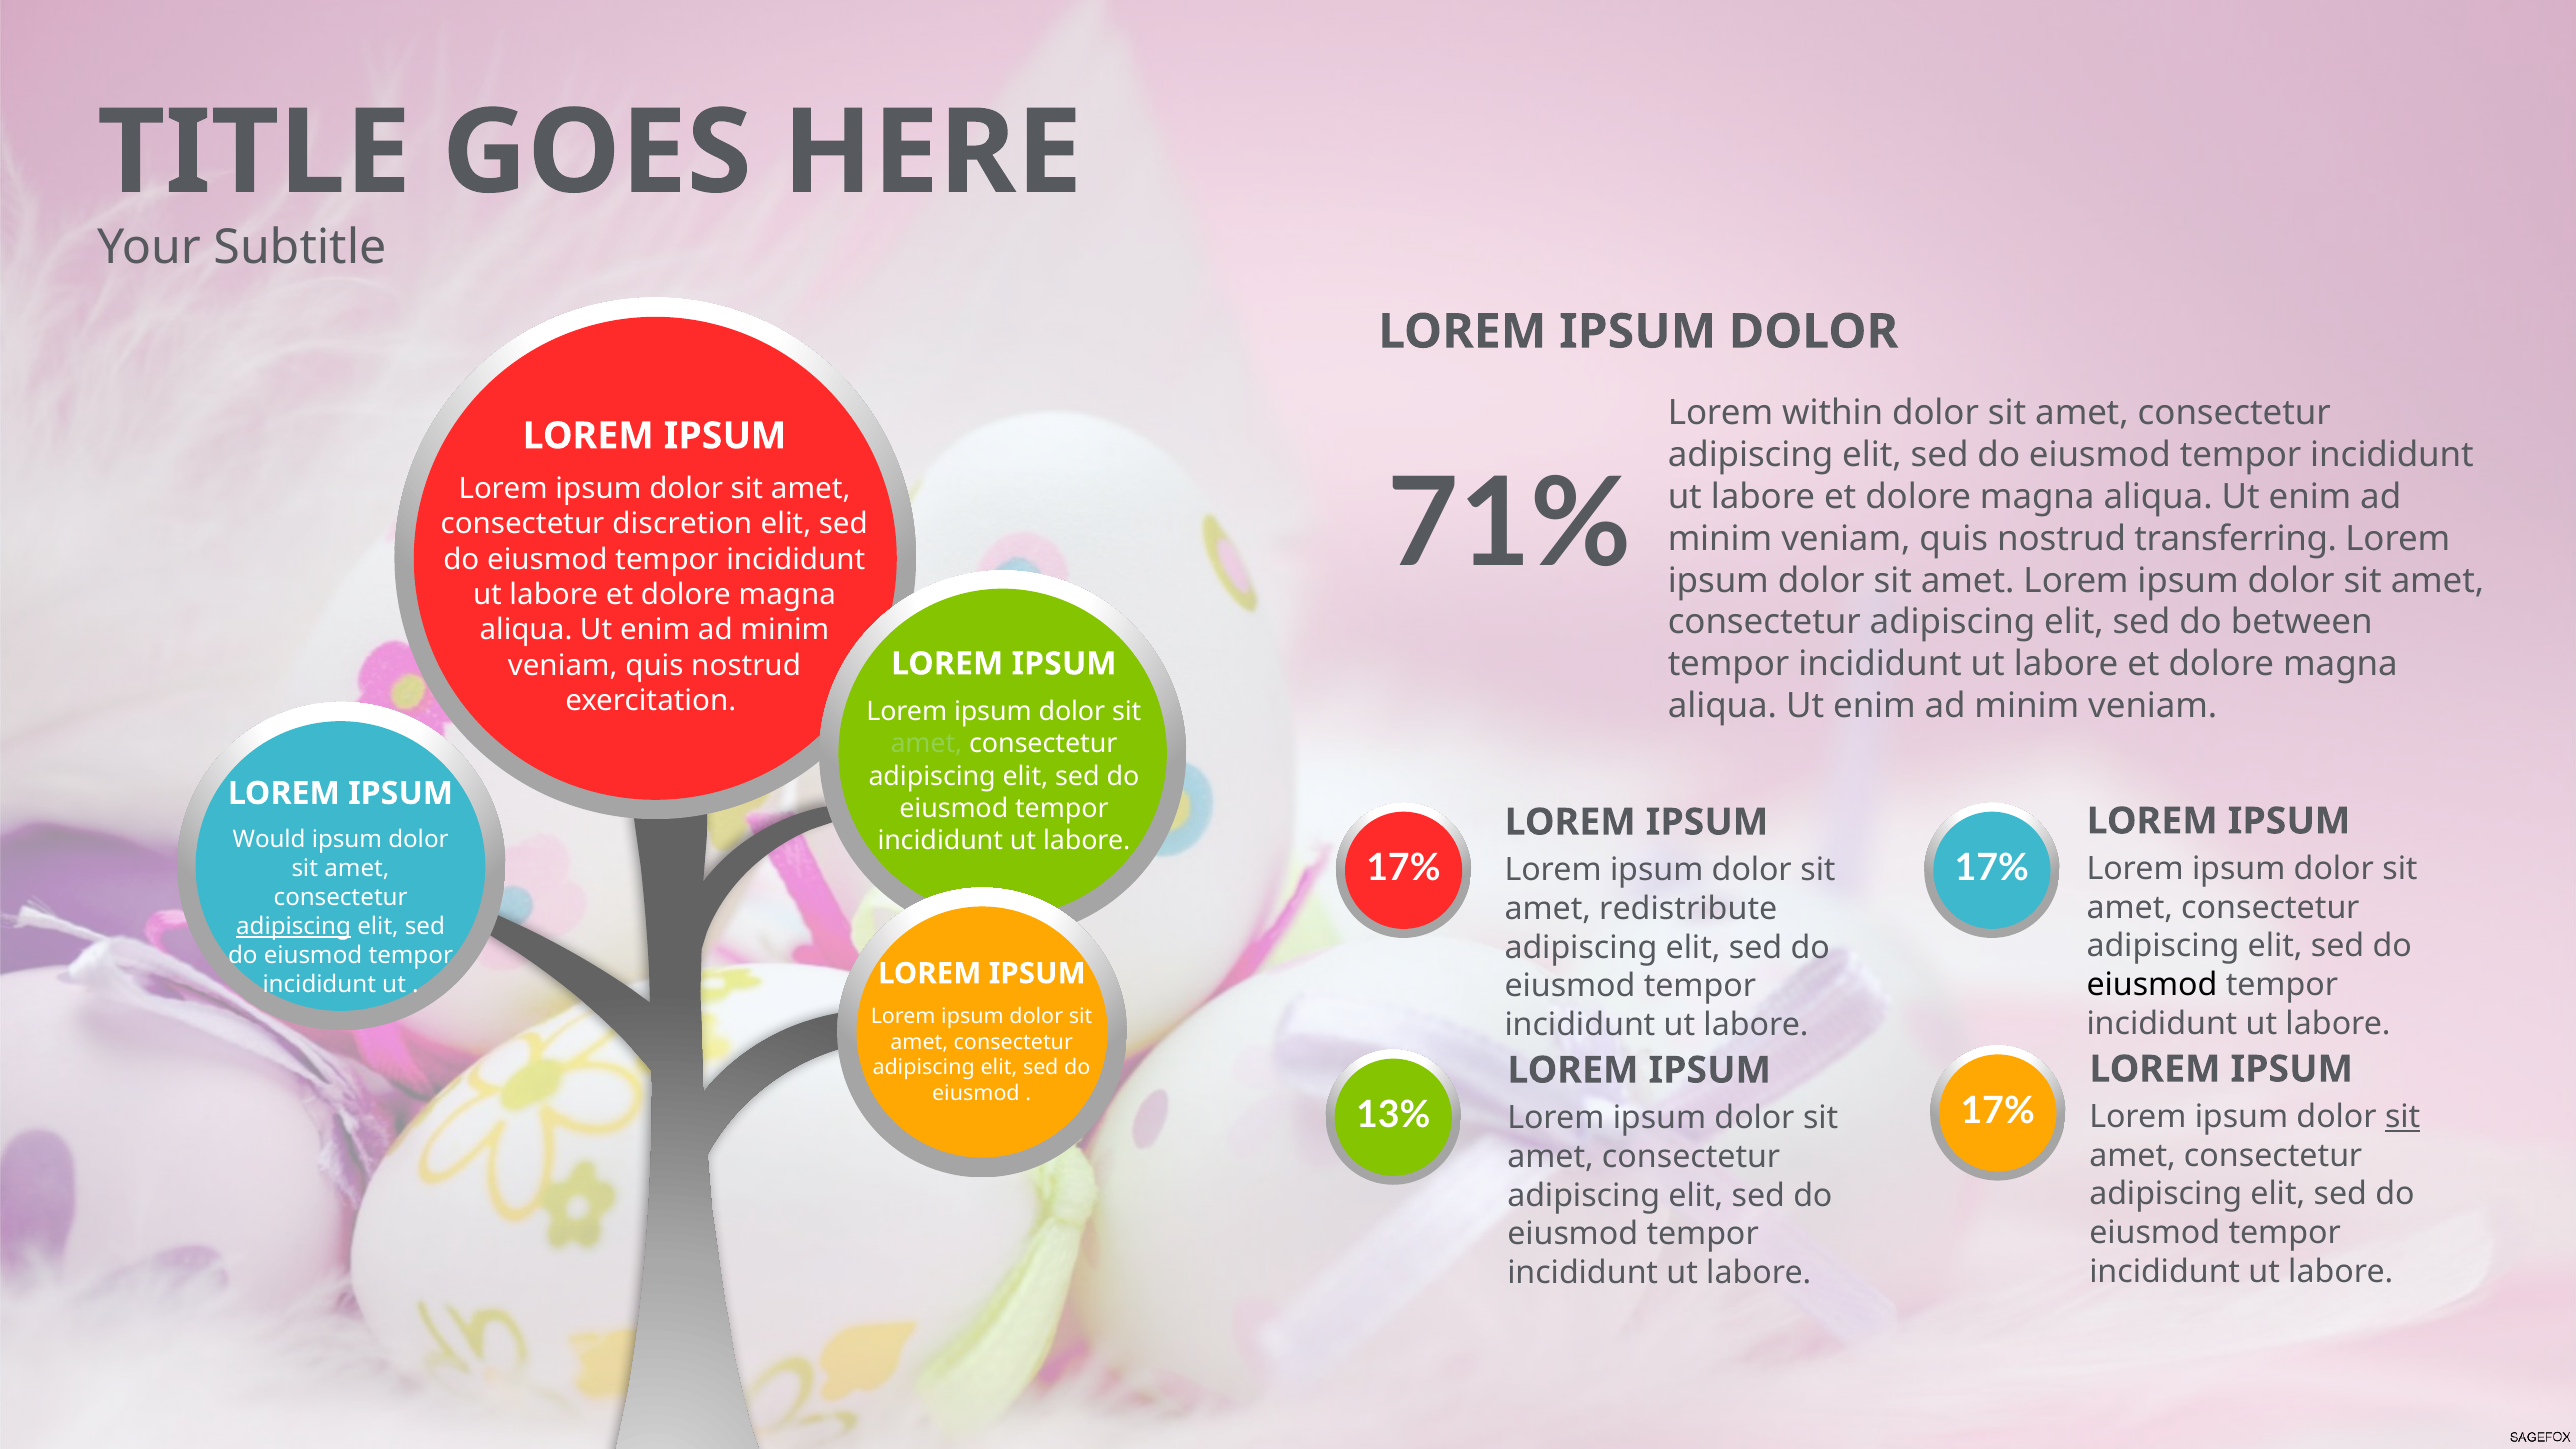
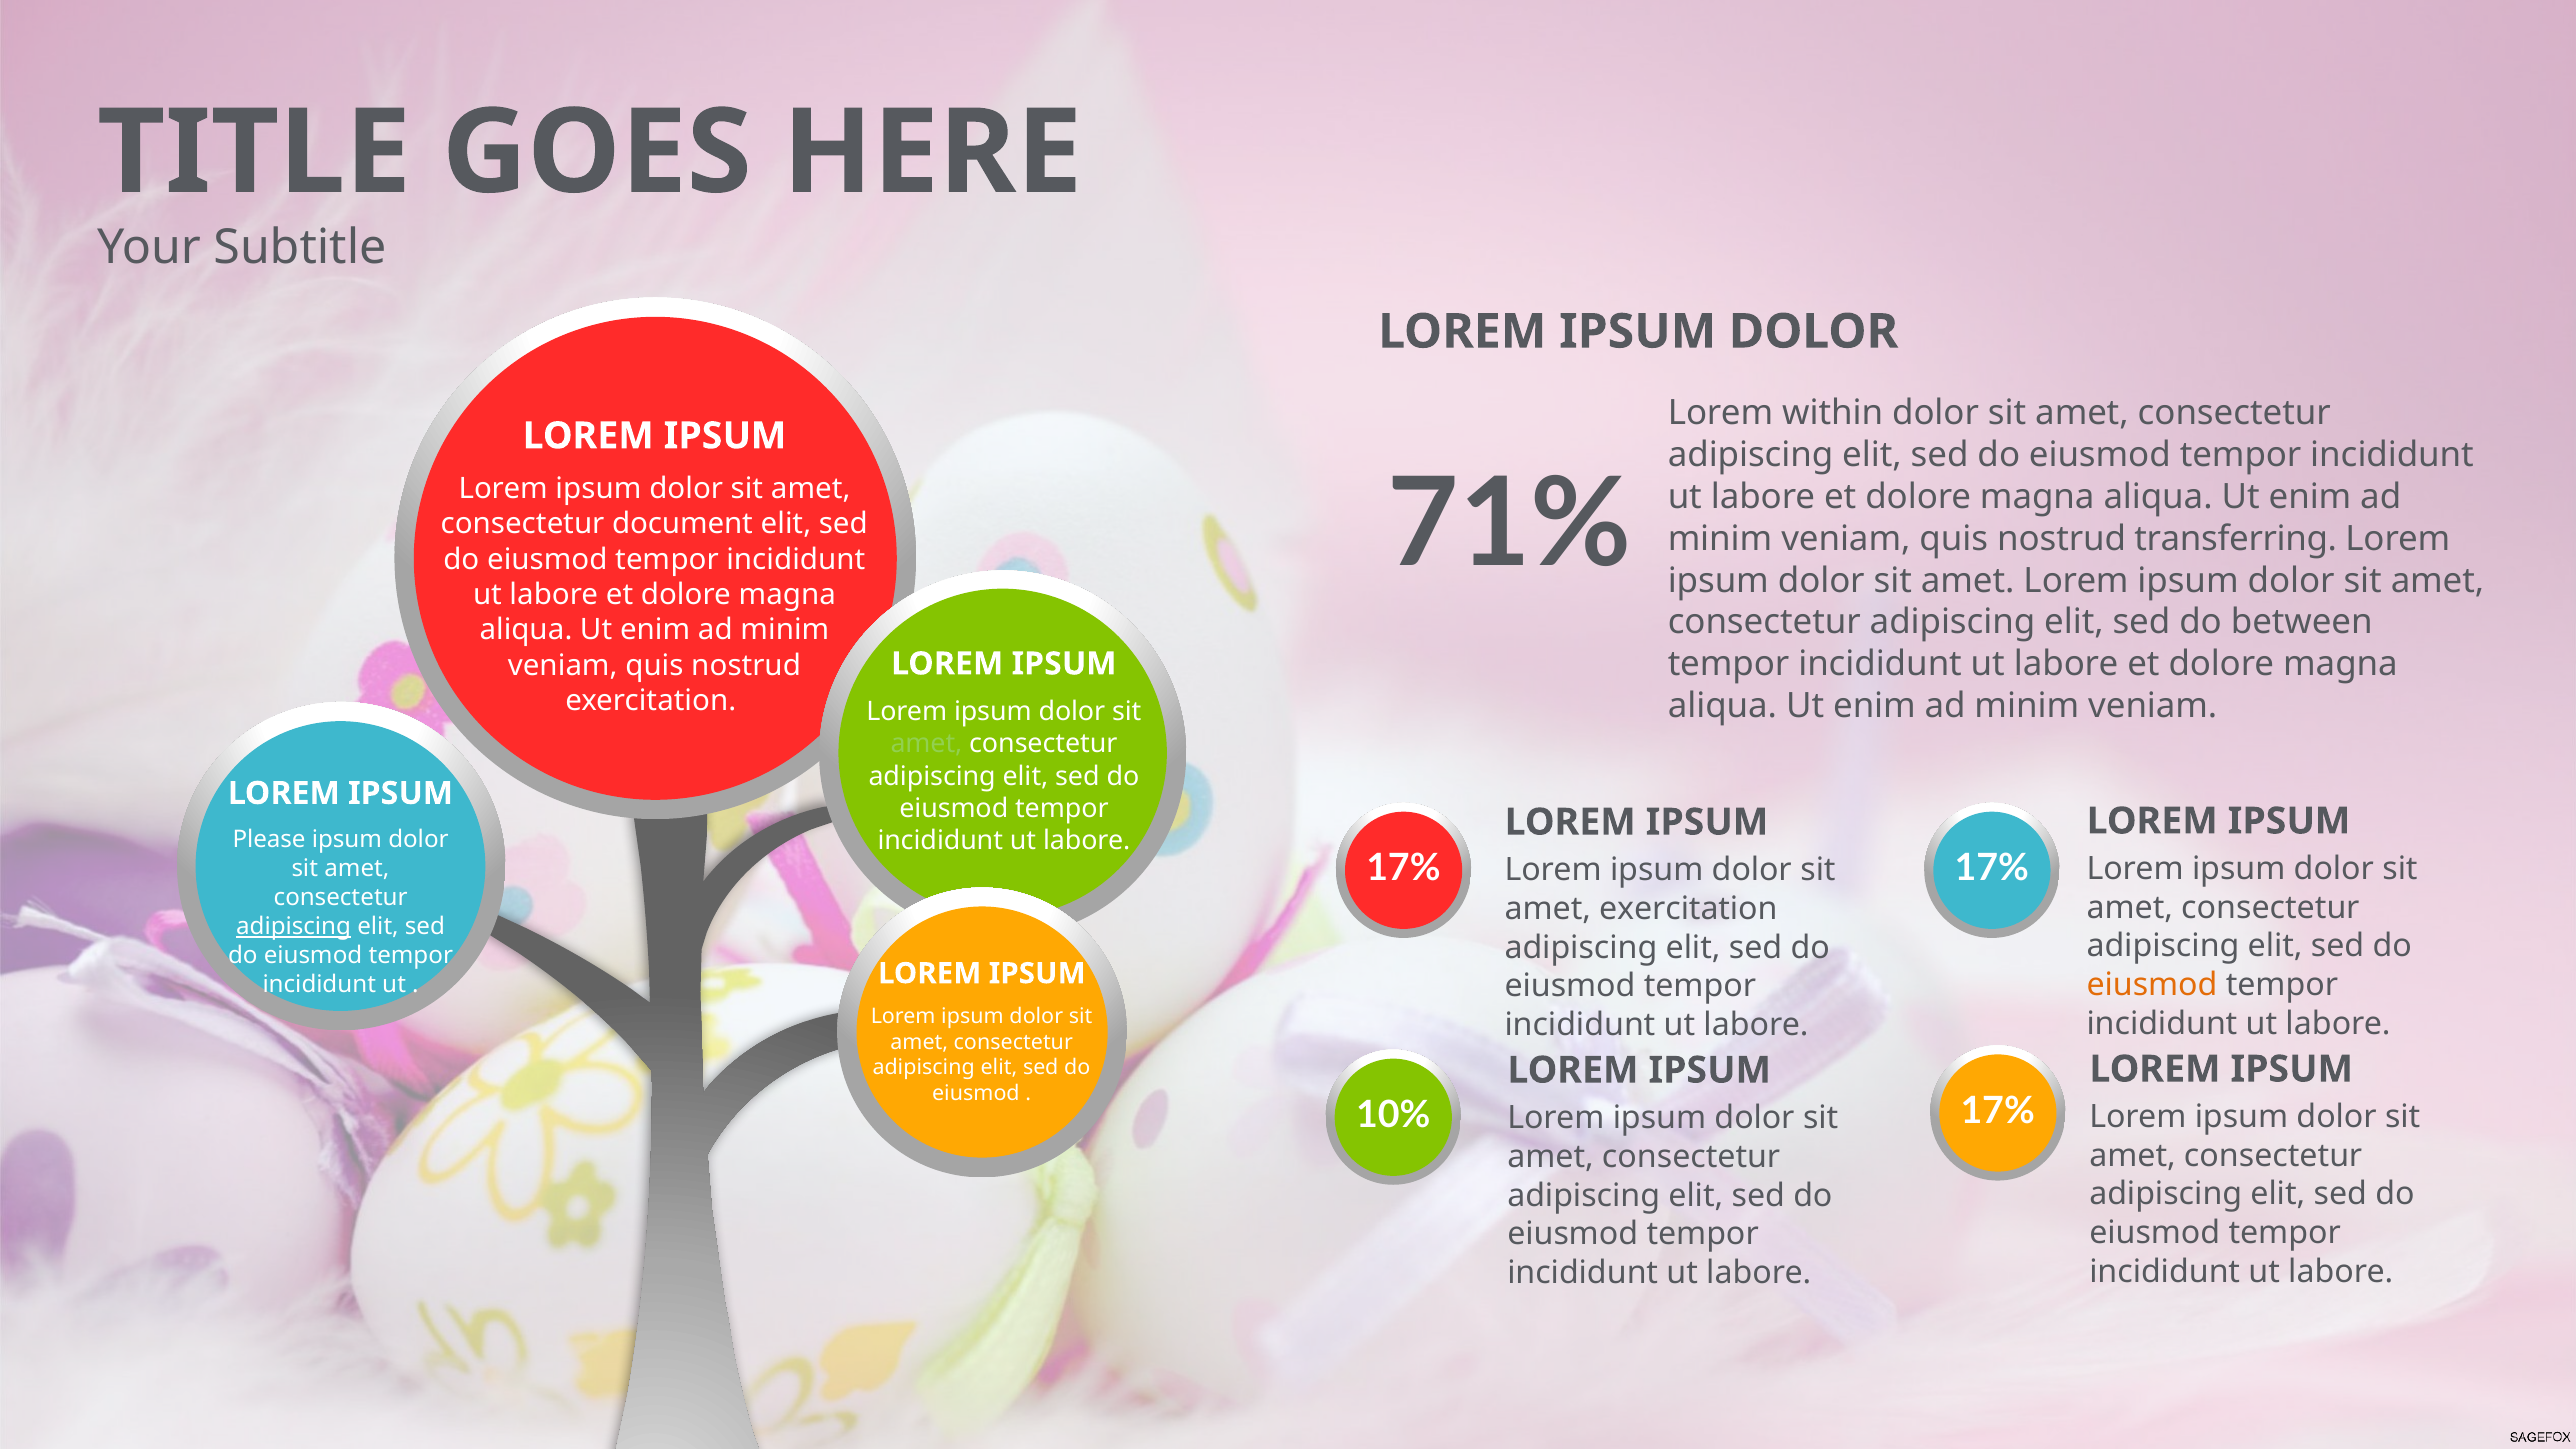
discretion: discretion -> document
Would: Would -> Please
amet redistribute: redistribute -> exercitation
eiusmod at (2152, 985) colour: black -> orange
13%: 13% -> 10%
sit at (2403, 1117) underline: present -> none
